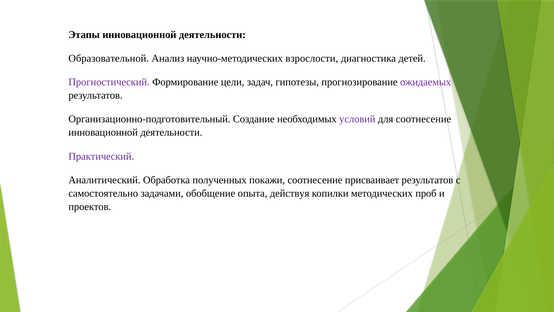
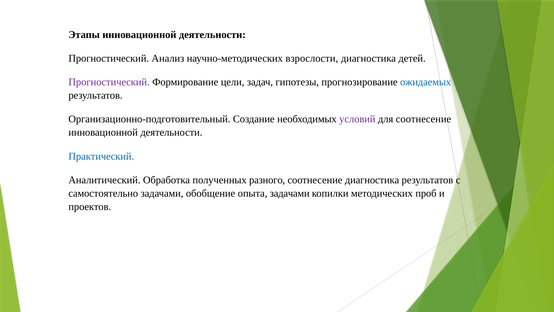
Образовательной at (109, 58): Образовательной -> Прогностический
ожидаемых colour: purple -> blue
Практический colour: purple -> blue
покажи: покажи -> разного
соотнесение присваивает: присваивает -> диагностика
опыта действуя: действуя -> задачами
